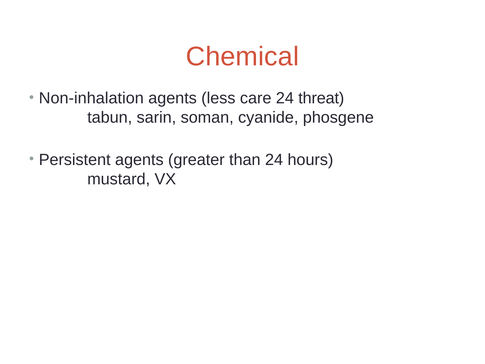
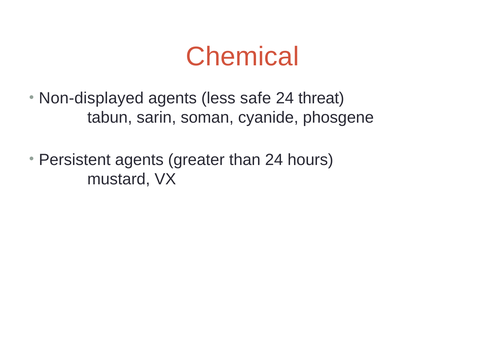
Non-inhalation: Non-inhalation -> Non-displayed
care: care -> safe
